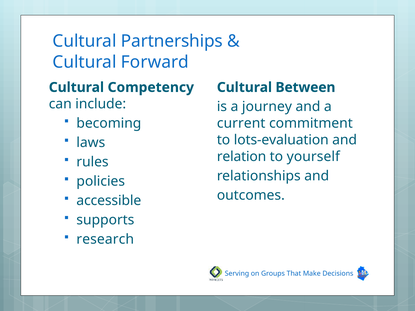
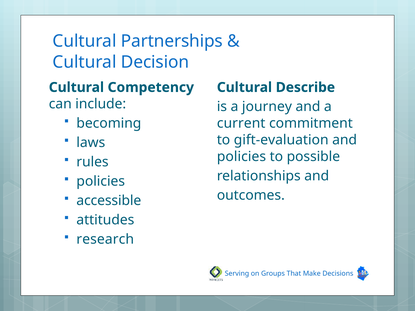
Forward: Forward -> Decision
Between: Between -> Describe
lots-evaluation: lots-evaluation -> gift-evaluation
relation at (242, 157): relation -> policies
yourself: yourself -> possible
supports: supports -> attitudes
